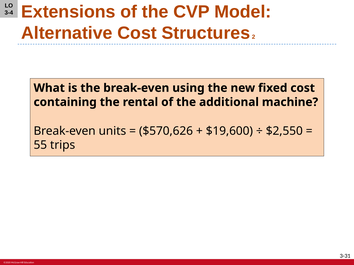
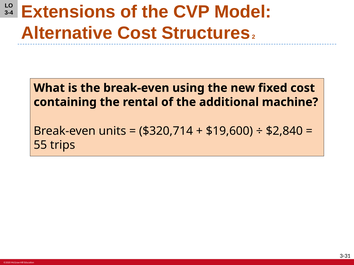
$570,626: $570,626 -> $320,714
$2,550: $2,550 -> $2,840
